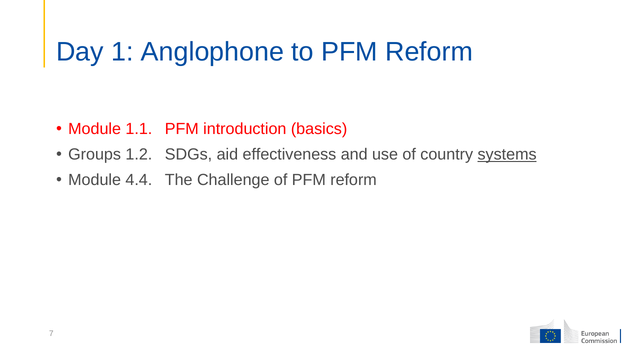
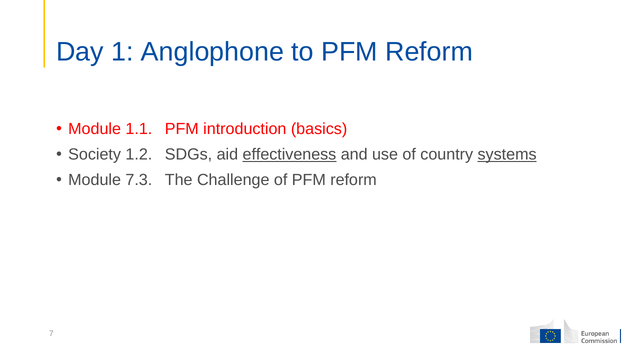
Groups: Groups -> Society
effectiveness underline: none -> present
4.4: 4.4 -> 7.3
